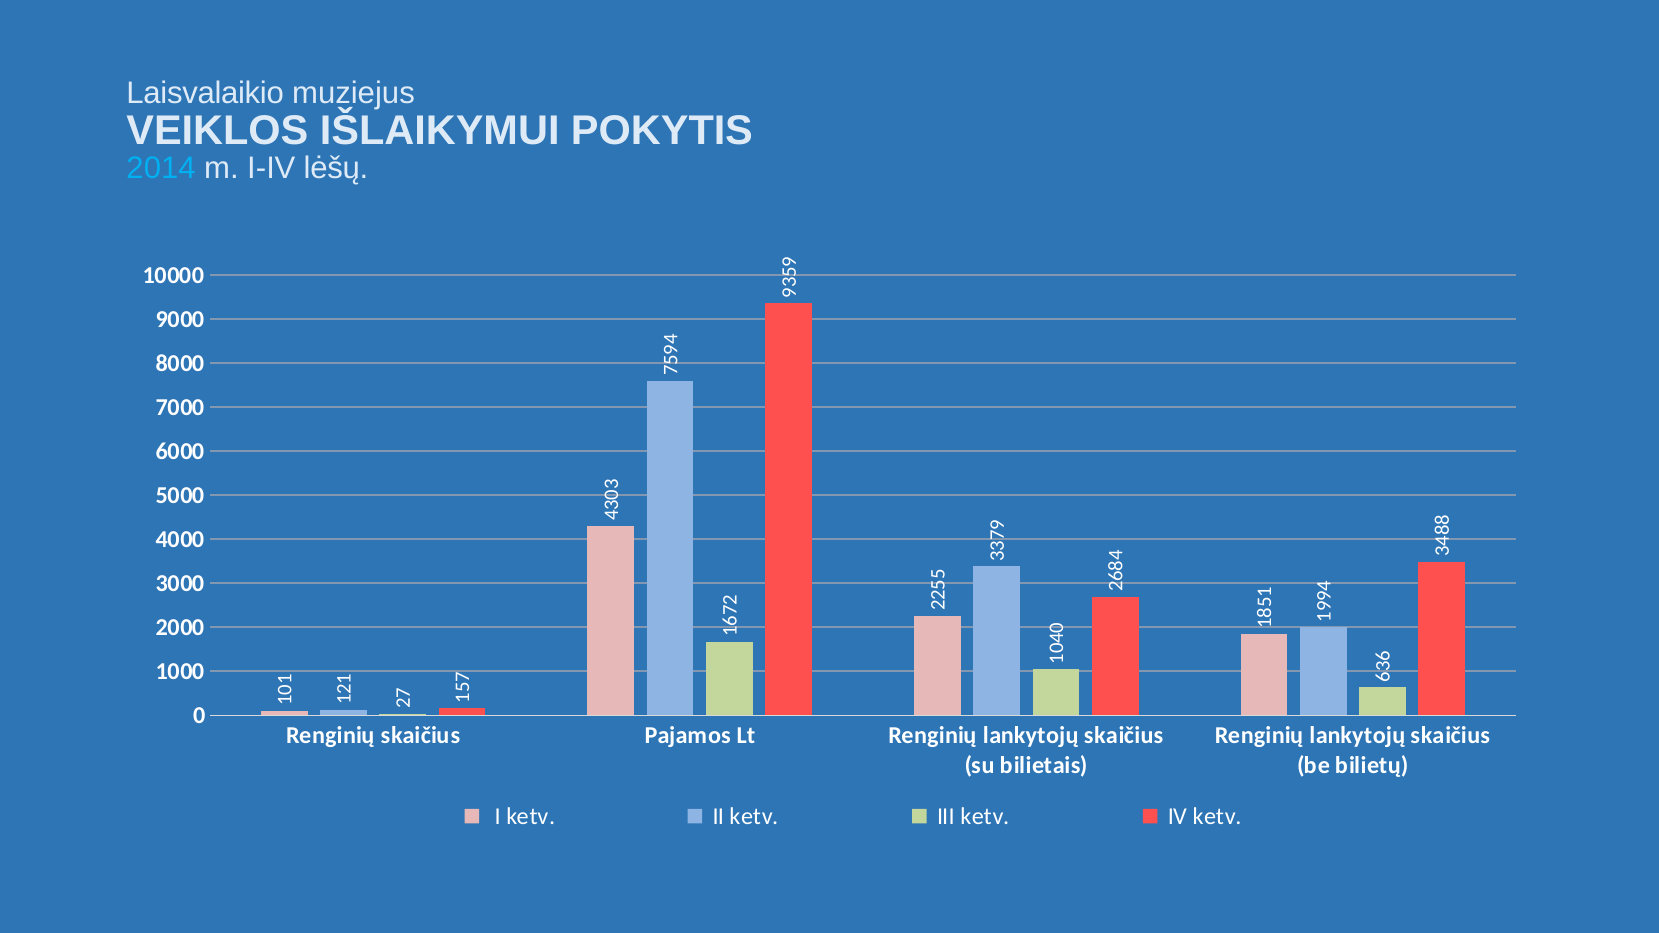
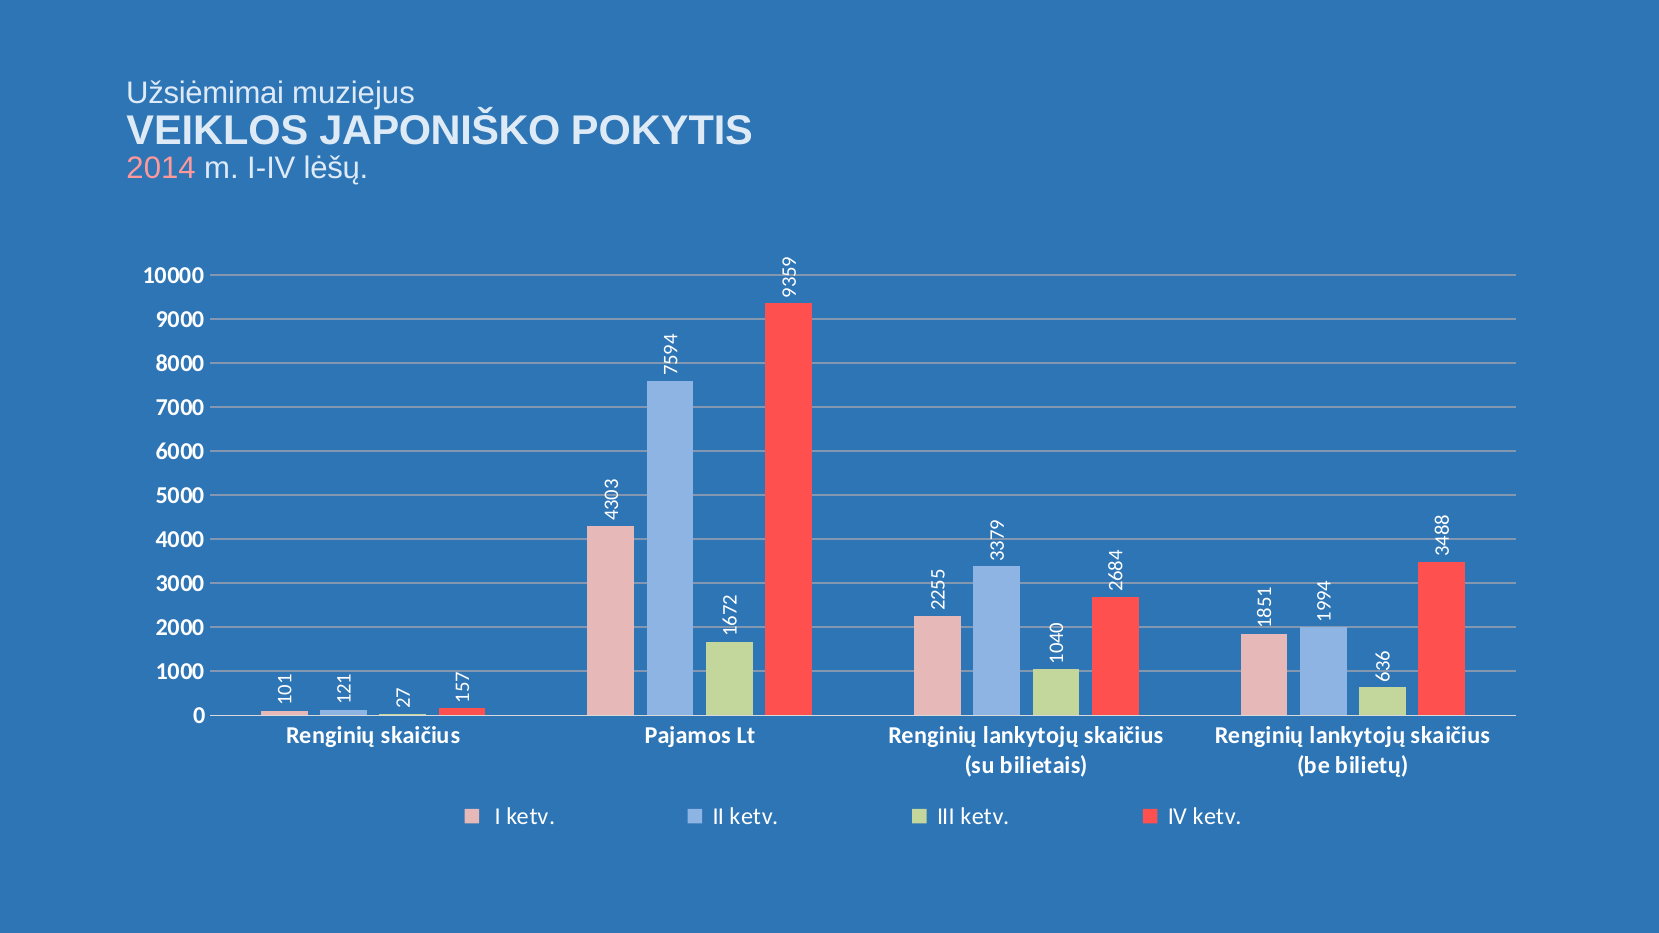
Laisvalaikio: Laisvalaikio -> Užsiėmimai
IŠLAIKYMUI: IŠLAIKYMUI -> JAPONIŠKO
2014 colour: light blue -> pink
